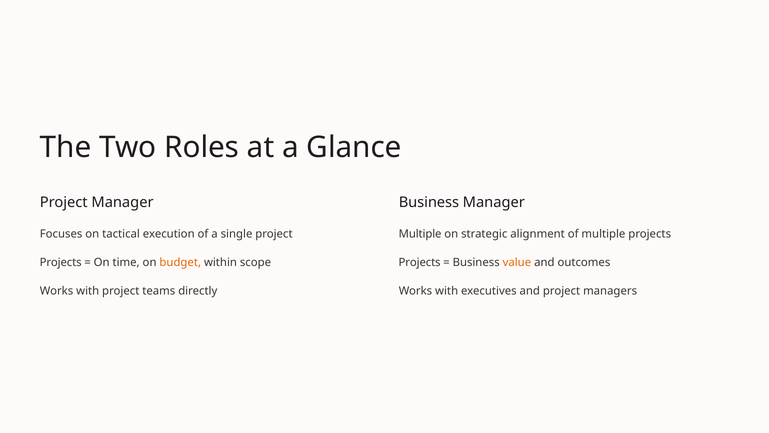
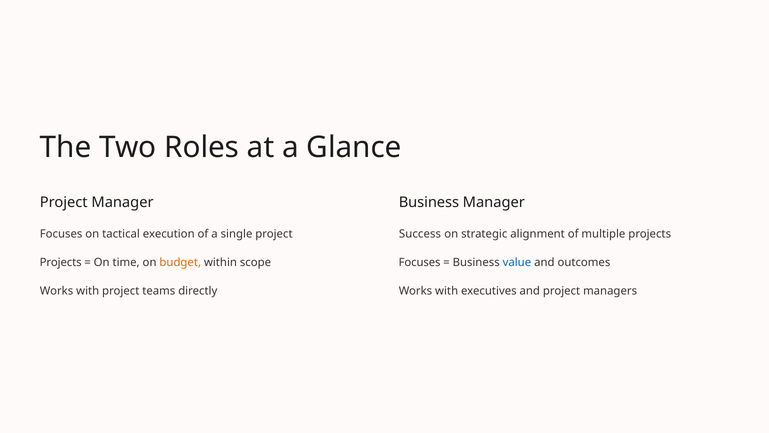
Multiple at (420, 234): Multiple -> Success
Projects at (420, 262): Projects -> Focuses
value colour: orange -> blue
